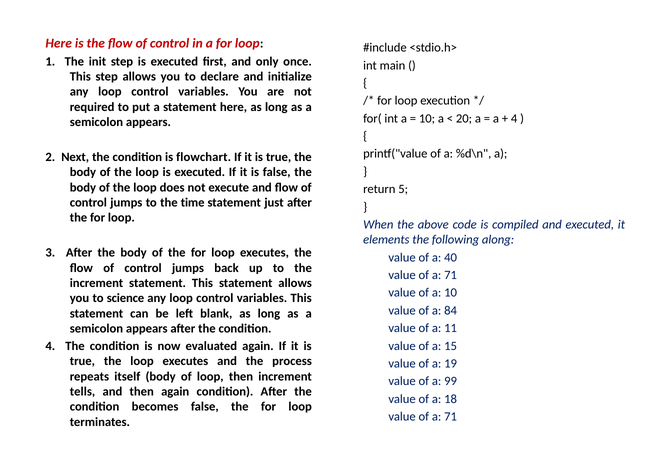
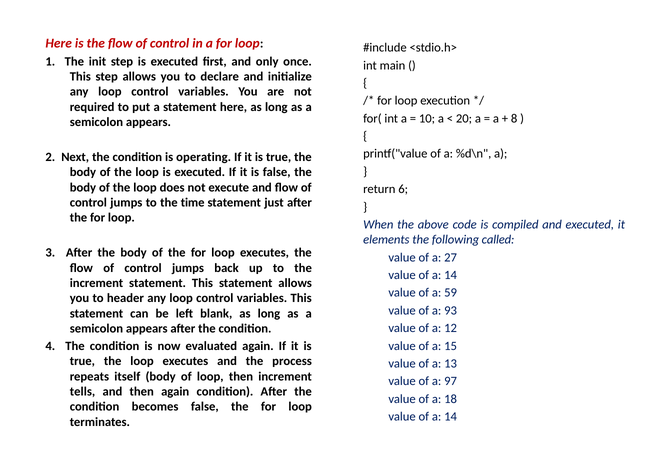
4 at (514, 119): 4 -> 8
flowchart: flowchart -> operating
5: 5 -> 6
along: along -> called
40: 40 -> 27
71 at (451, 275): 71 -> 14
a 10: 10 -> 59
science: science -> header
84: 84 -> 93
11: 11 -> 12
19: 19 -> 13
99: 99 -> 97
71 at (451, 417): 71 -> 14
